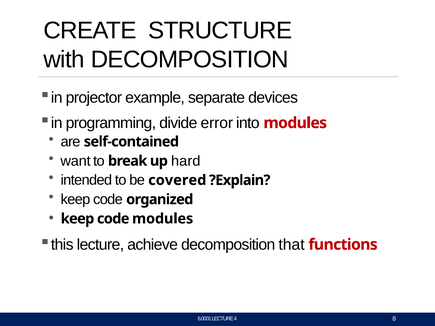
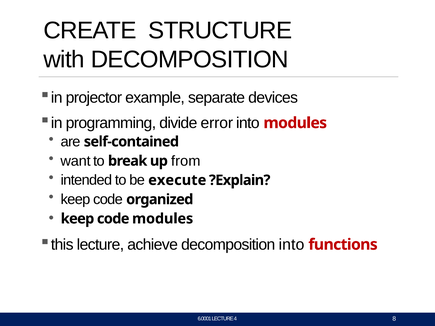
hard: hard -> from
covered: covered -> execute
decomposition that: that -> into
